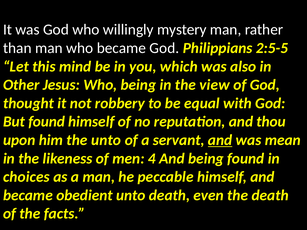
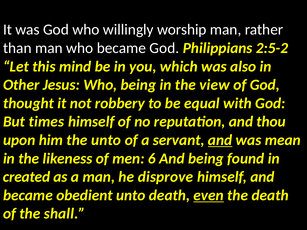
mystery: mystery -> worship
2:5-5: 2:5-5 -> 2:5-2
But found: found -> times
4: 4 -> 6
choices: choices -> created
peccable: peccable -> disprove
even underline: none -> present
facts: facts -> shall
